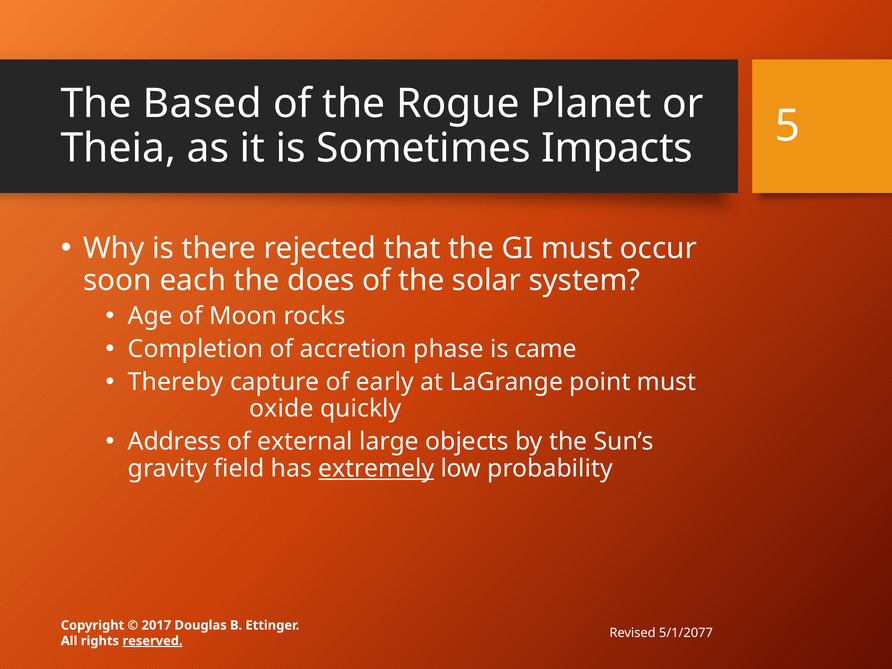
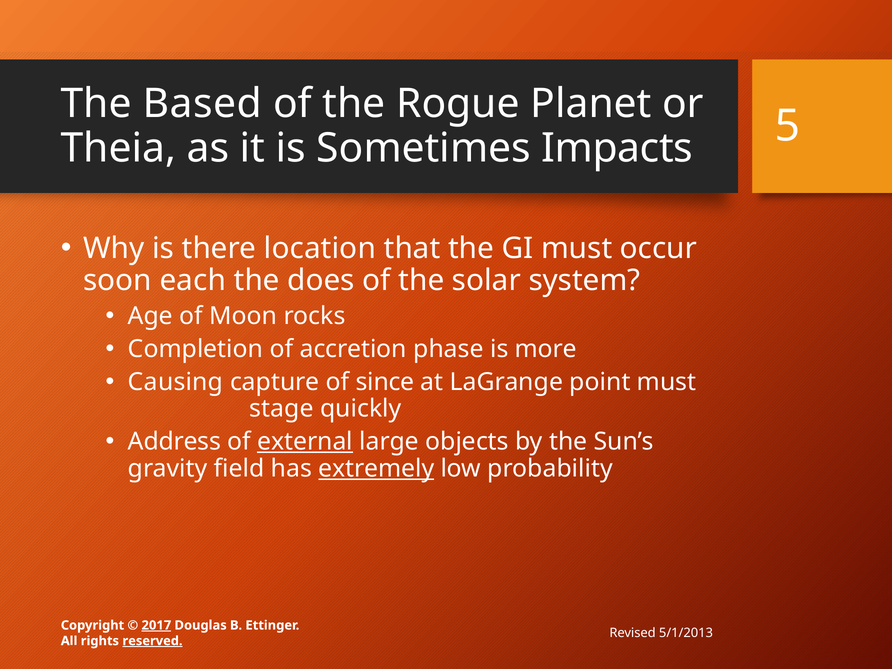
rejected: rejected -> location
came: came -> more
Thereby: Thereby -> Causing
early: early -> since
oxide: oxide -> stage
external underline: none -> present
2017 underline: none -> present
5/1/2077: 5/1/2077 -> 5/1/2013
